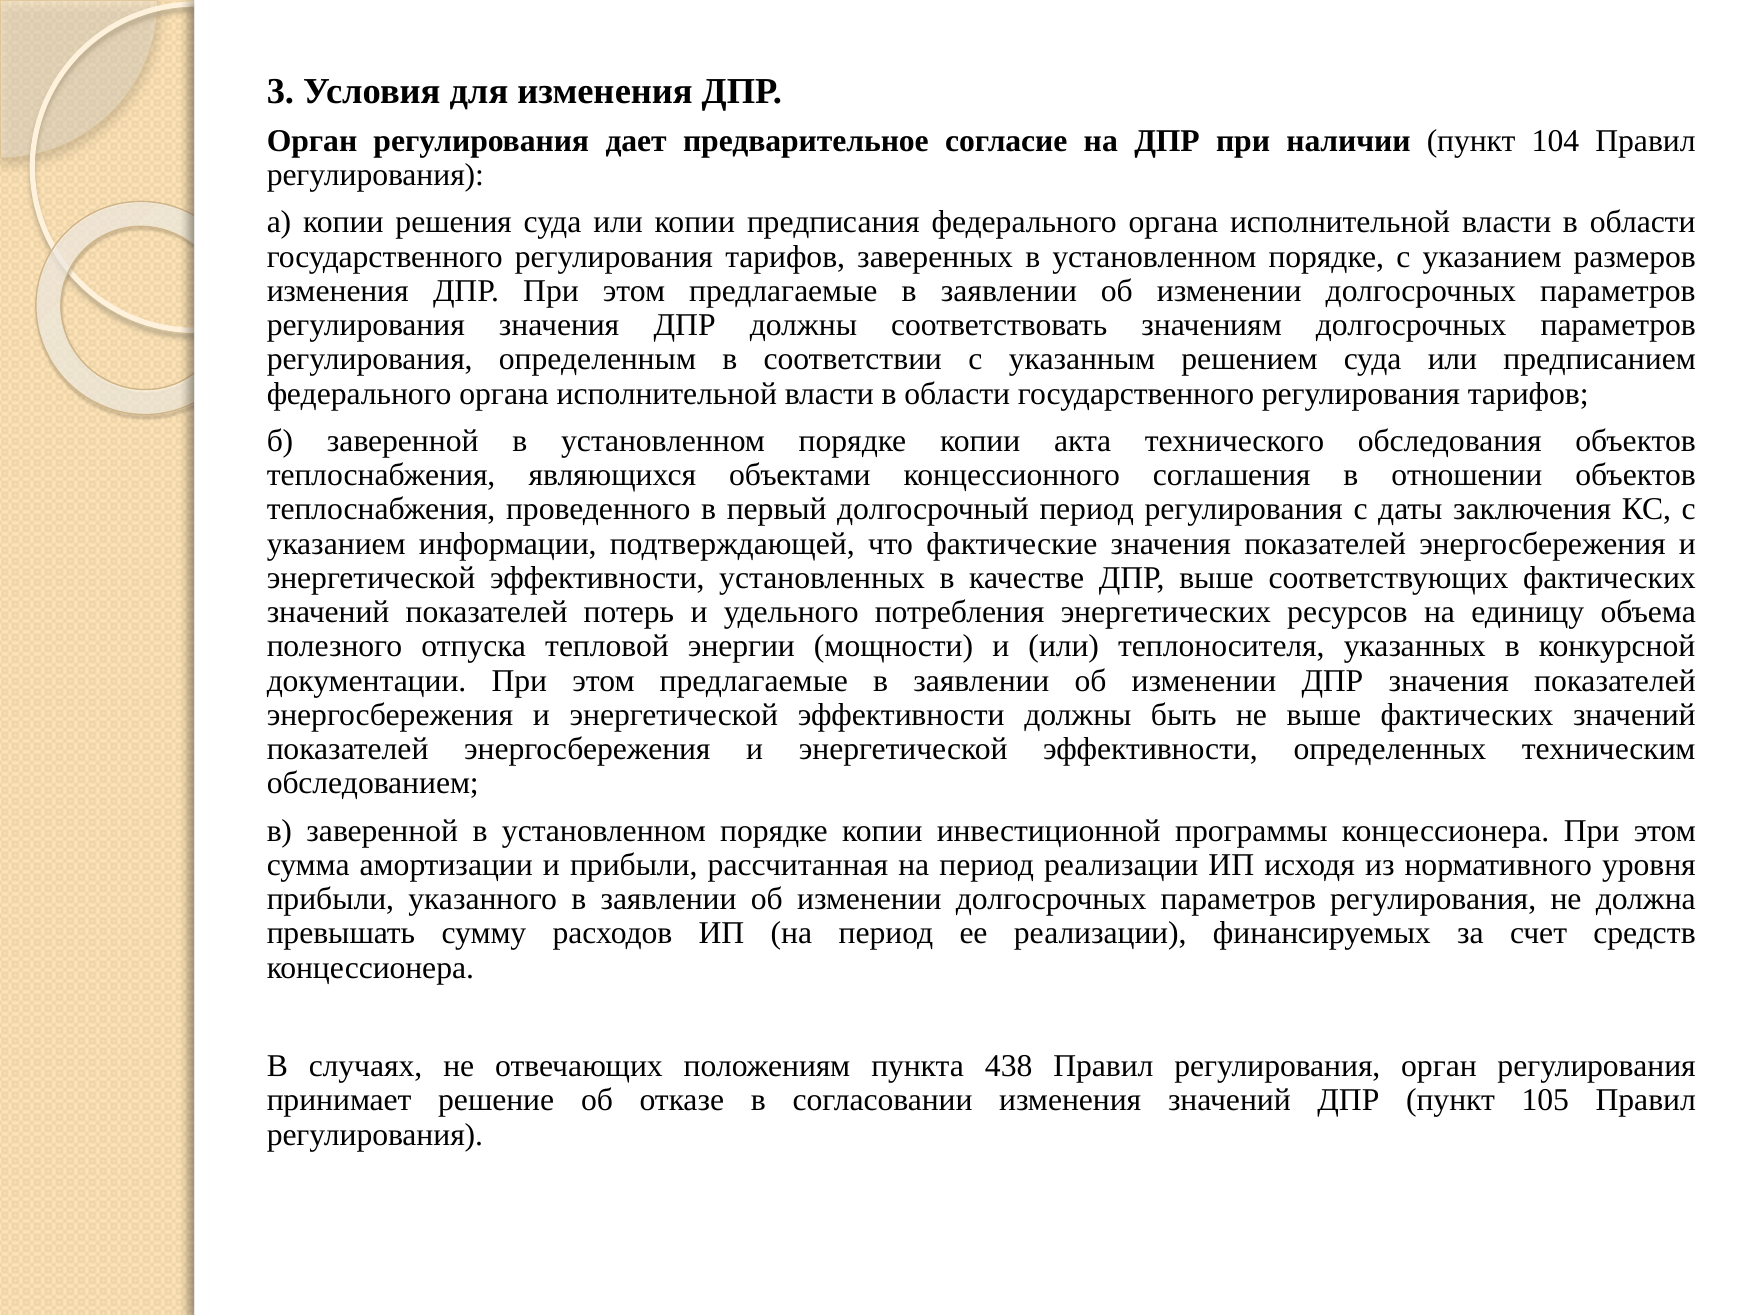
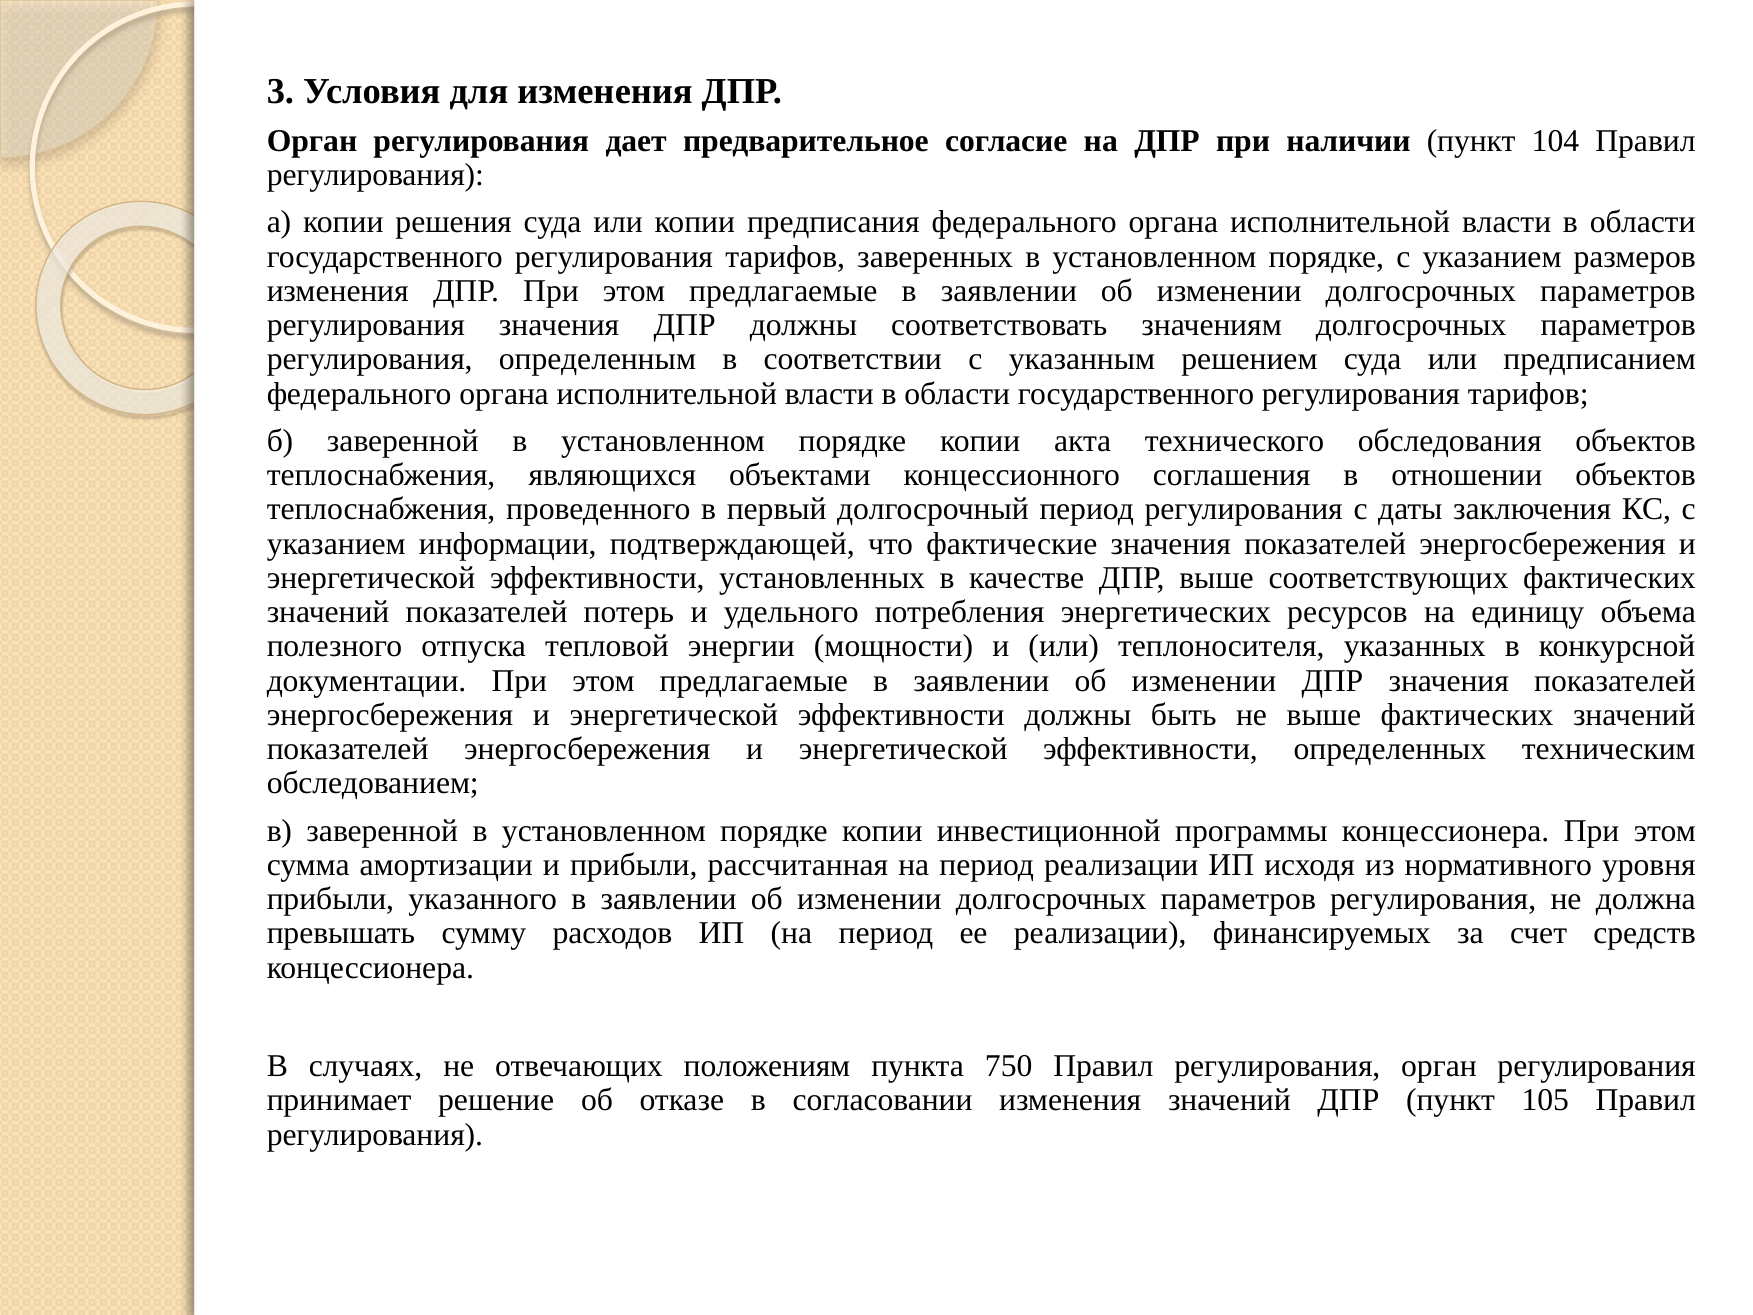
438: 438 -> 750
